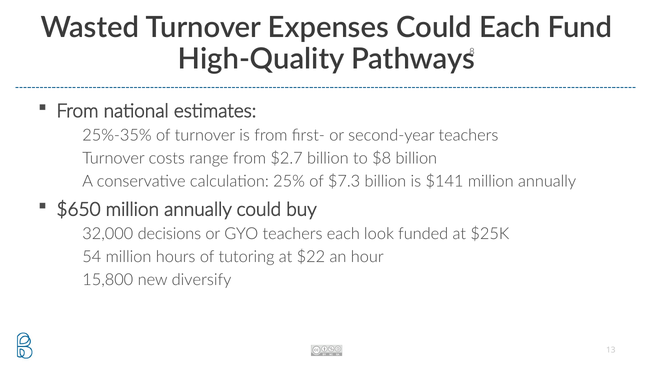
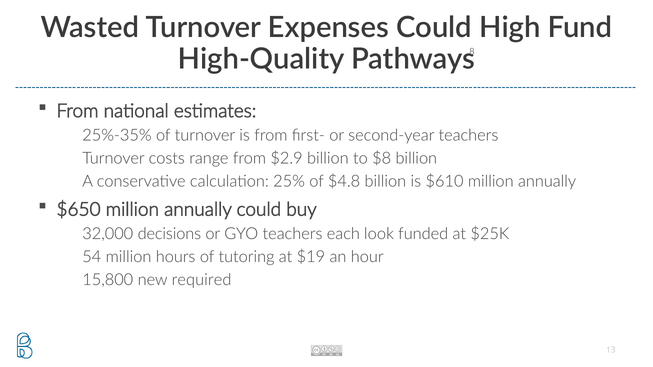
Could Each: Each -> High
$2.7: $2.7 -> $2.9
$7.3: $7.3 -> $4.8
$141: $141 -> $610
$22: $22 -> $19
diversify: diversify -> required
